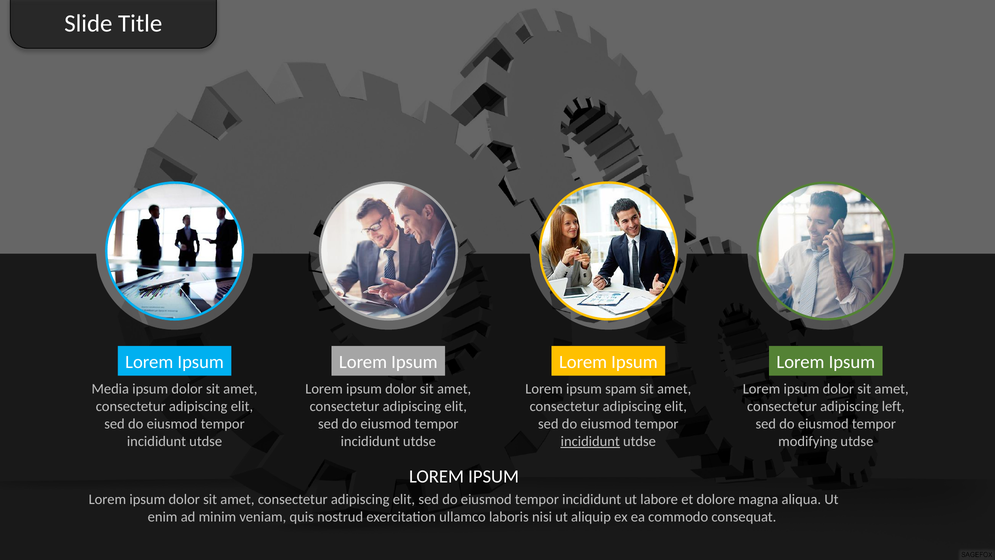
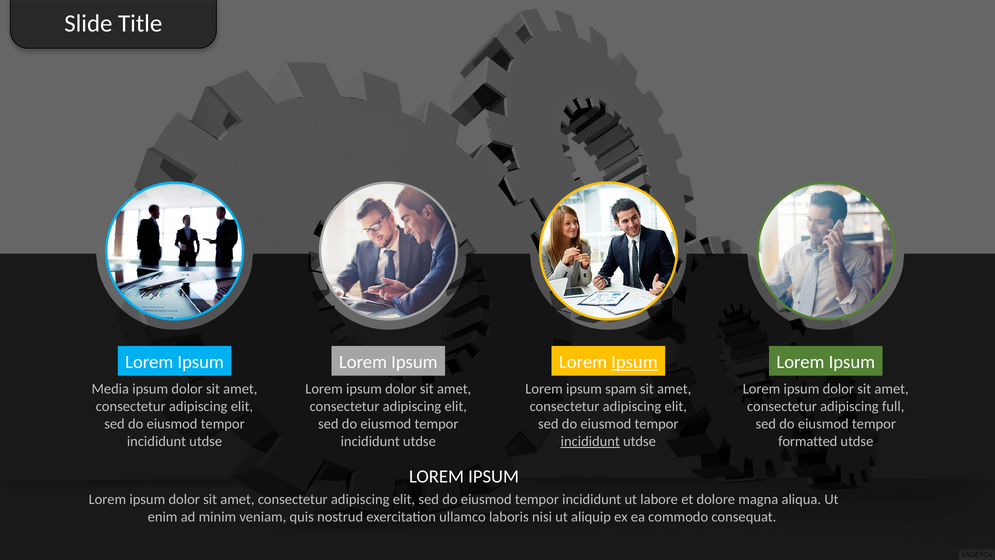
Ipsum at (634, 362) underline: none -> present
left: left -> full
modifying: modifying -> formatted
